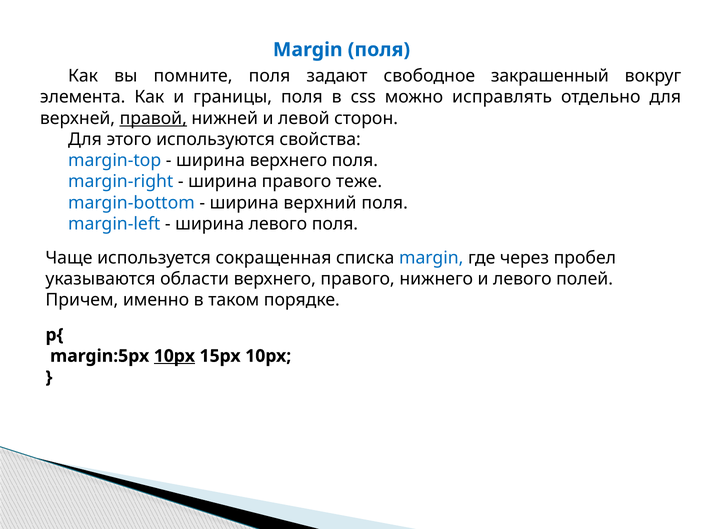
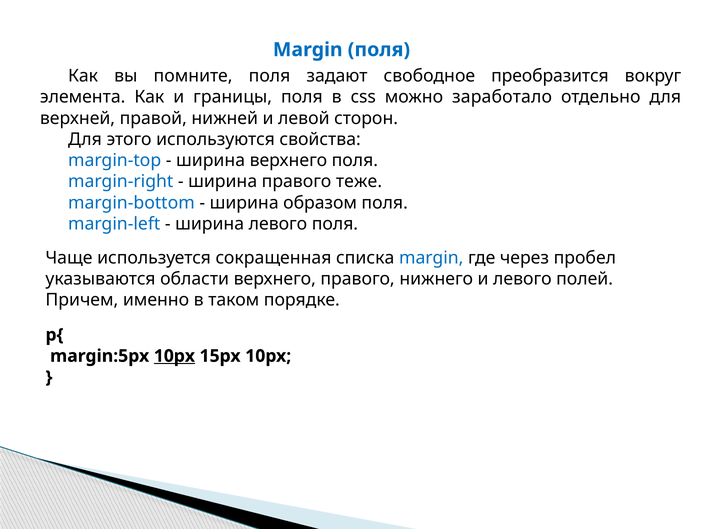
закрашенный: закрашенный -> преобразится
исправлять: исправлять -> заработало
правой underline: present -> none
верхний: верхний -> образом
